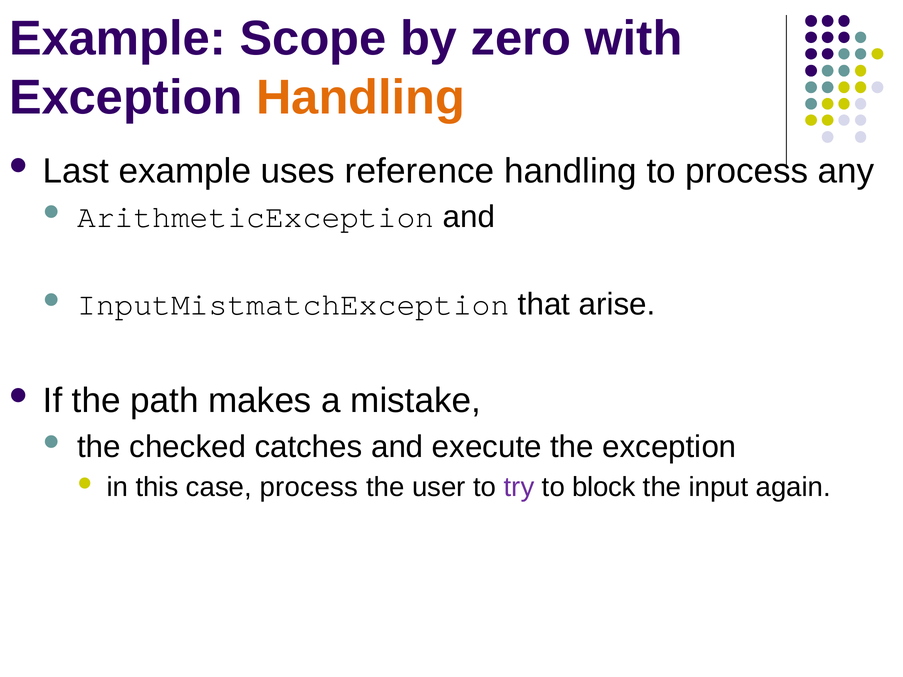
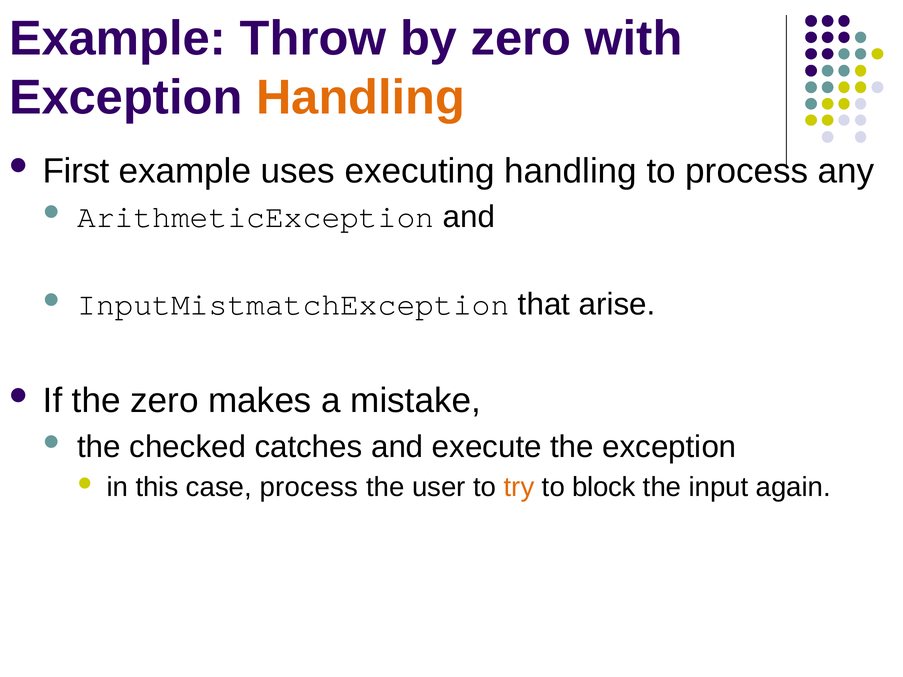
Scope: Scope -> Throw
Last: Last -> First
reference: reference -> executing
the path: path -> zero
try colour: purple -> orange
